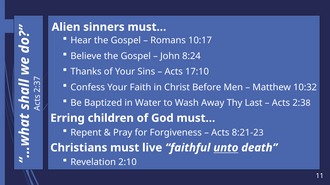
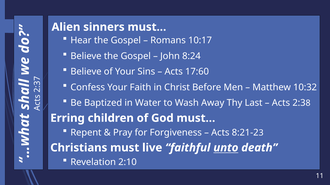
Thanks at (86, 72): Thanks -> Believe
17:10: 17:10 -> 17:60
